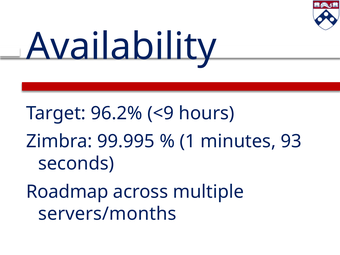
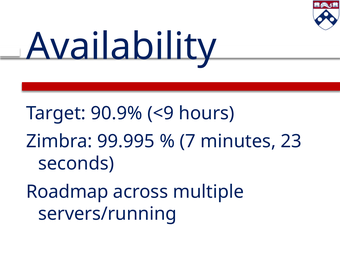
96.2%: 96.2% -> 90.9%
1: 1 -> 7
93: 93 -> 23
servers/months: servers/months -> servers/running
